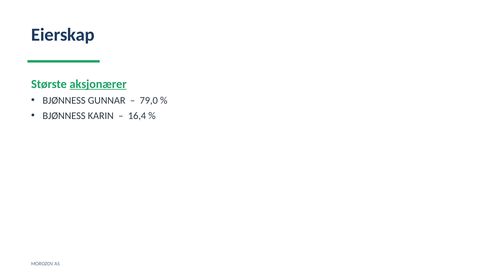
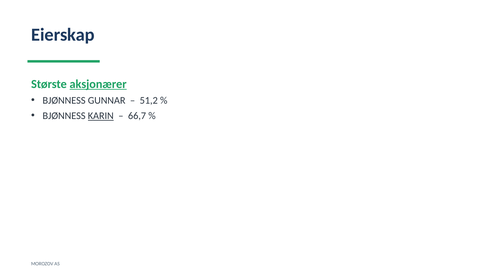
79,0: 79,0 -> 51,2
KARIN underline: none -> present
16,4: 16,4 -> 66,7
